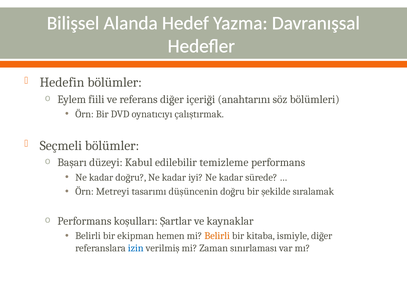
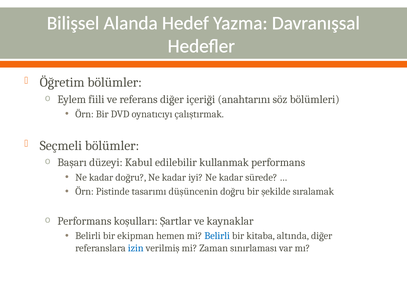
Hedefin: Hedefin -> Öğretim
temizleme: temizleme -> kullanmak
Metreyi: Metreyi -> Pistinde
Belirli at (217, 236) colour: orange -> blue
ismiyle: ismiyle -> altında
